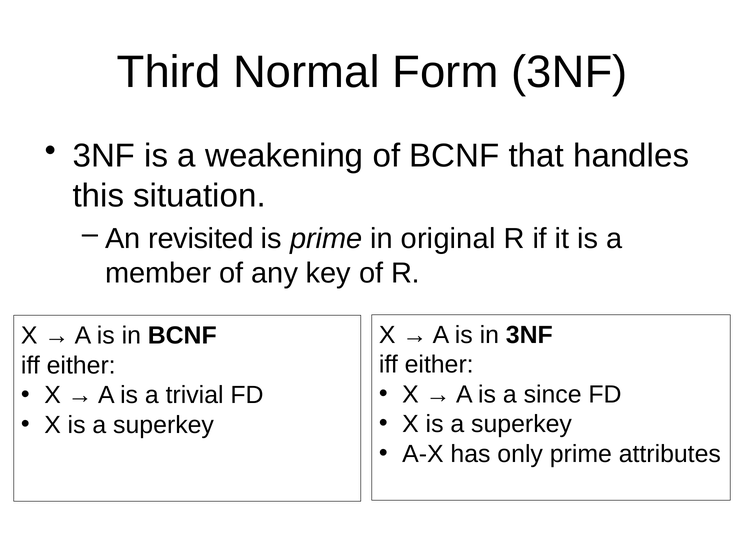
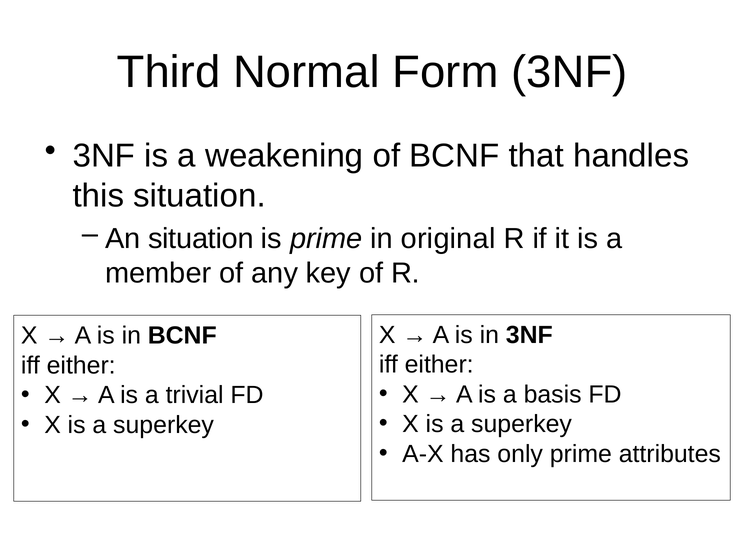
An revisited: revisited -> situation
since: since -> basis
